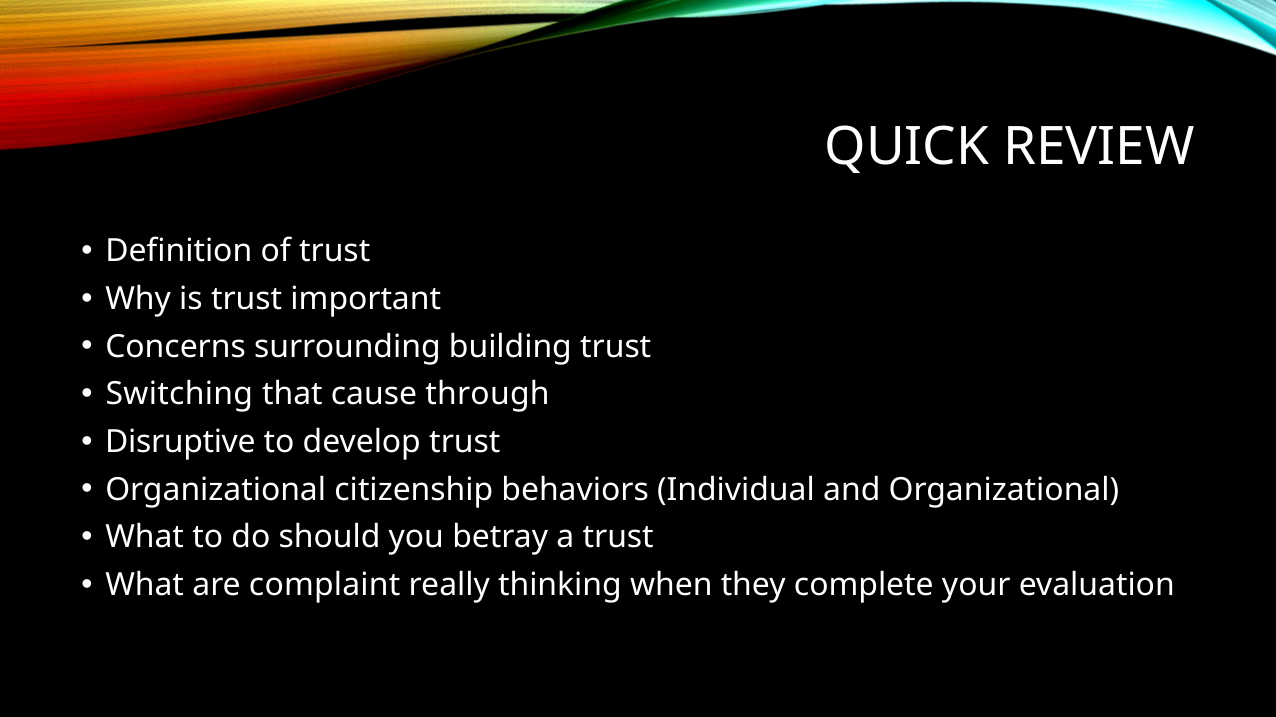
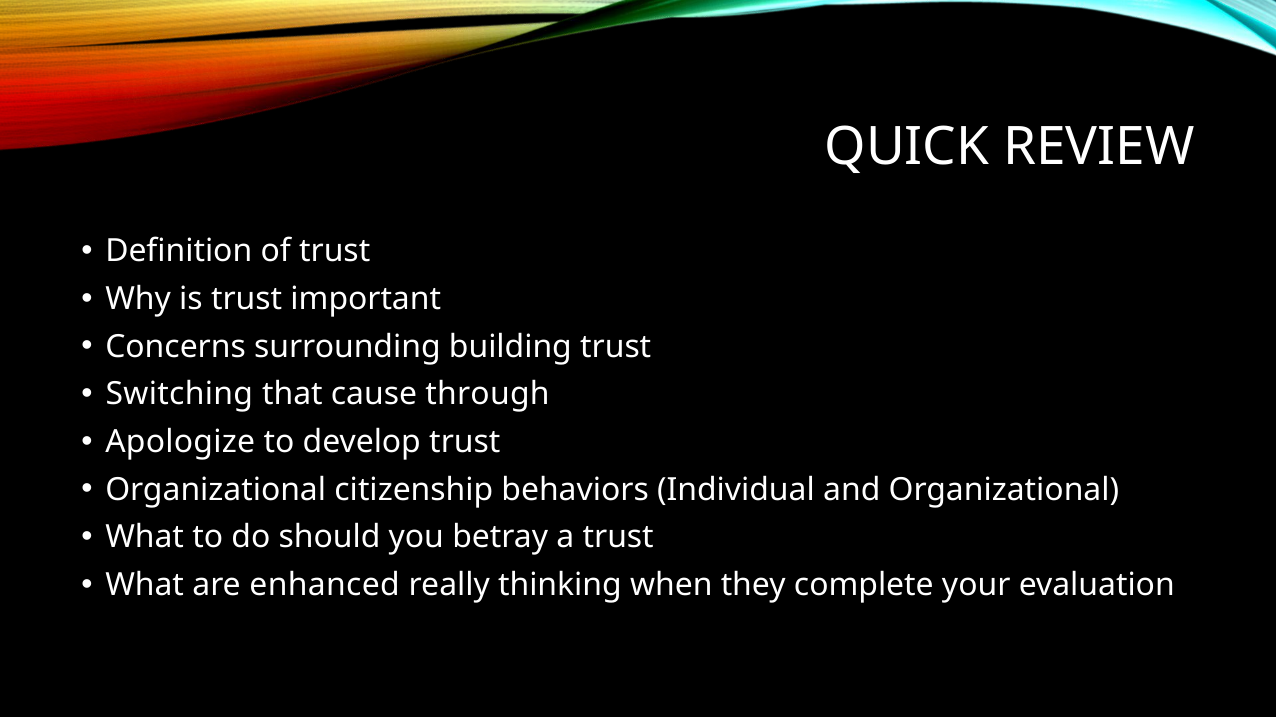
Disruptive: Disruptive -> Apologize
complaint: complaint -> enhanced
